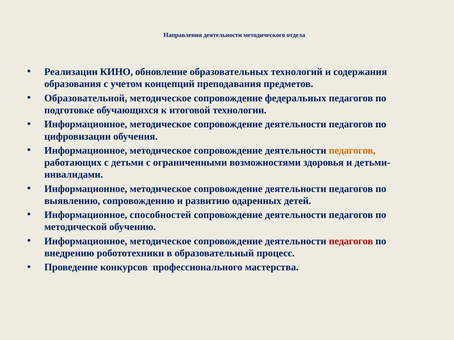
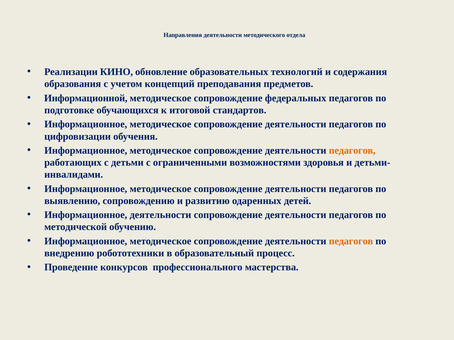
Образовательной: Образовательной -> Информационной
технологии: технологии -> стандартов
Информационное способностей: способностей -> деятельности
педагогов at (351, 241) colour: red -> orange
